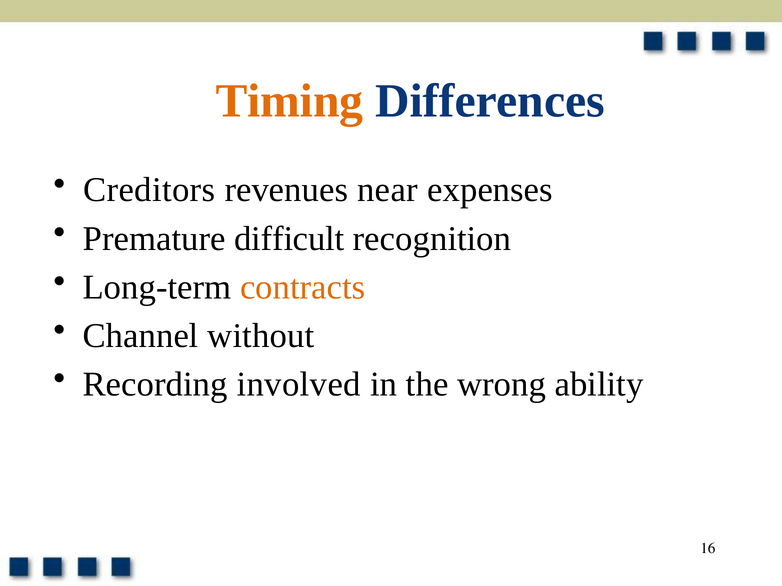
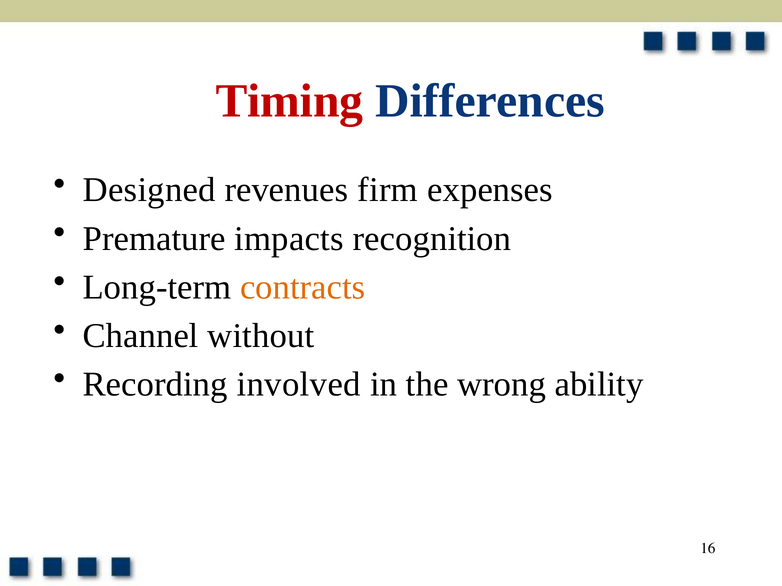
Timing colour: orange -> red
Creditors: Creditors -> Designed
near: near -> firm
difficult: difficult -> impacts
